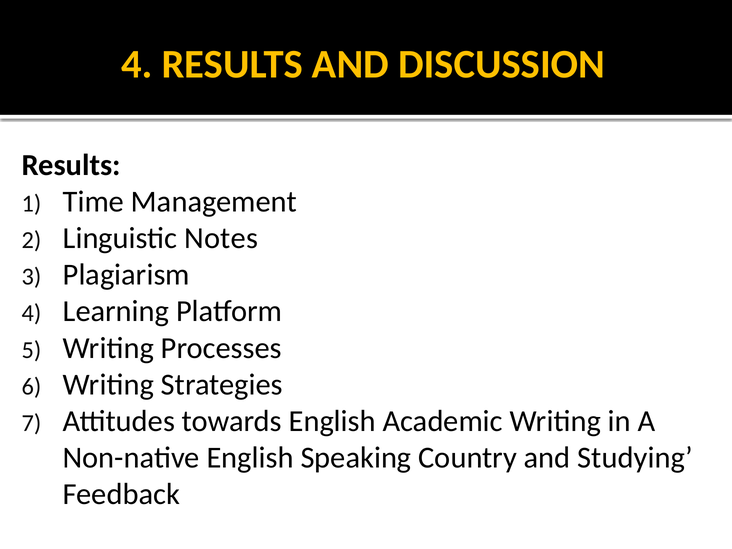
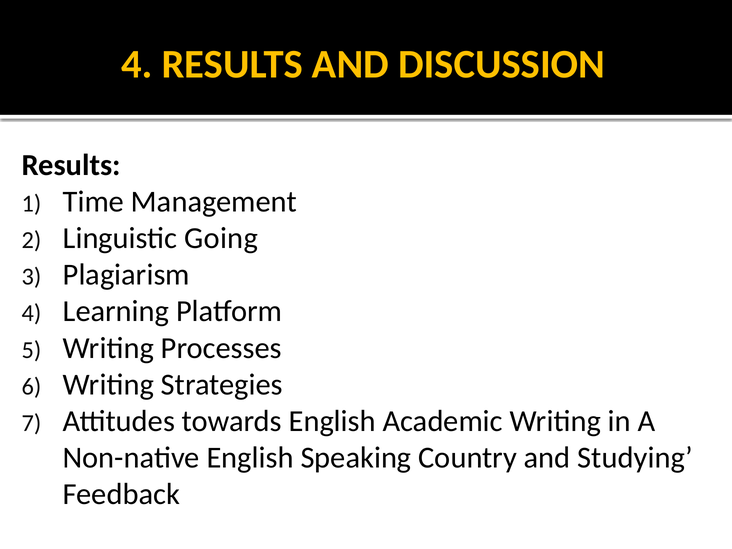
Notes: Notes -> Going
